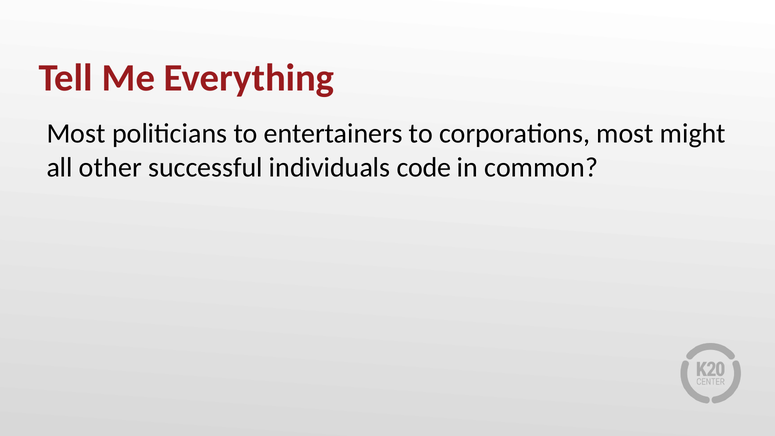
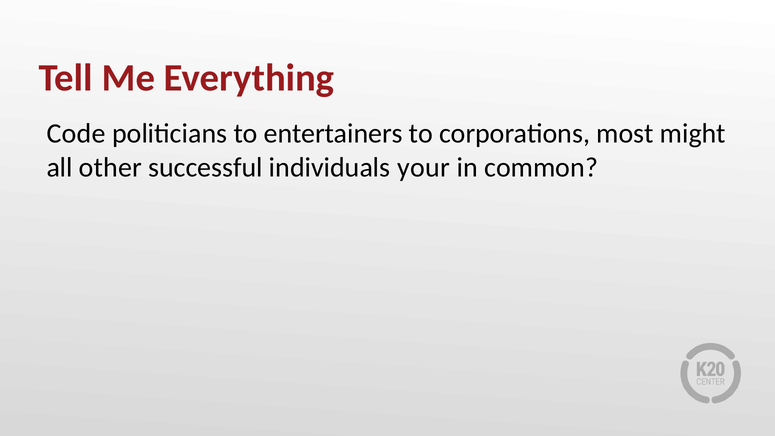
Most at (76, 134): Most -> Code
code: code -> your
